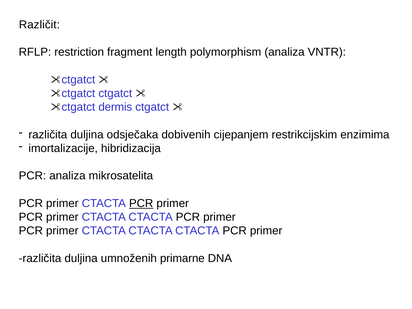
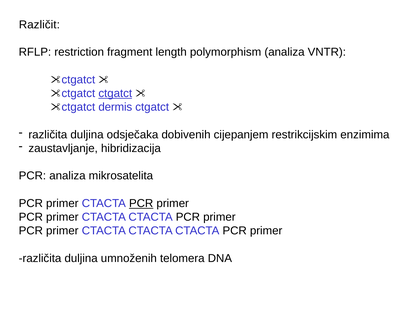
ctgatct at (115, 93) underline: none -> present
imortalizacije: imortalizacije -> zaustavljanje
primarne: primarne -> telomera
